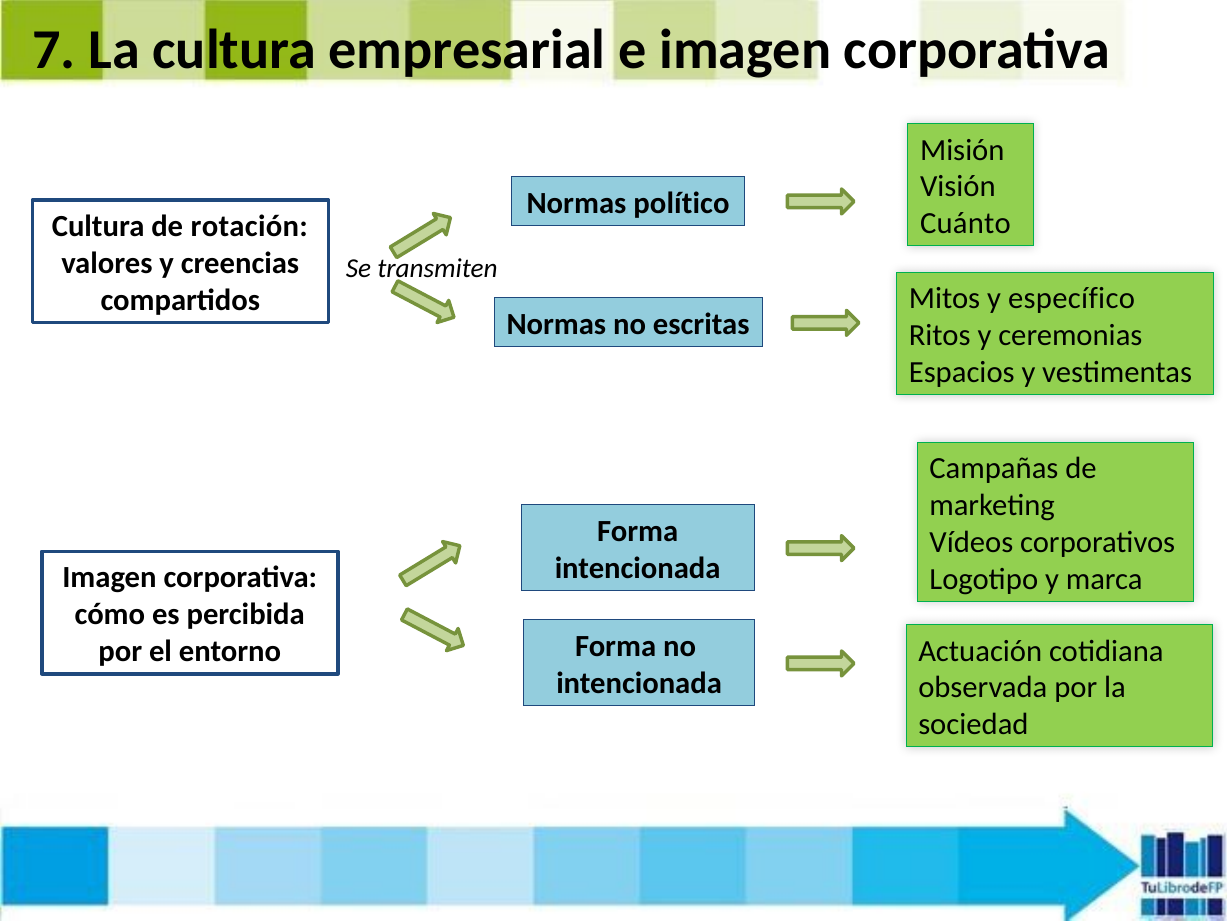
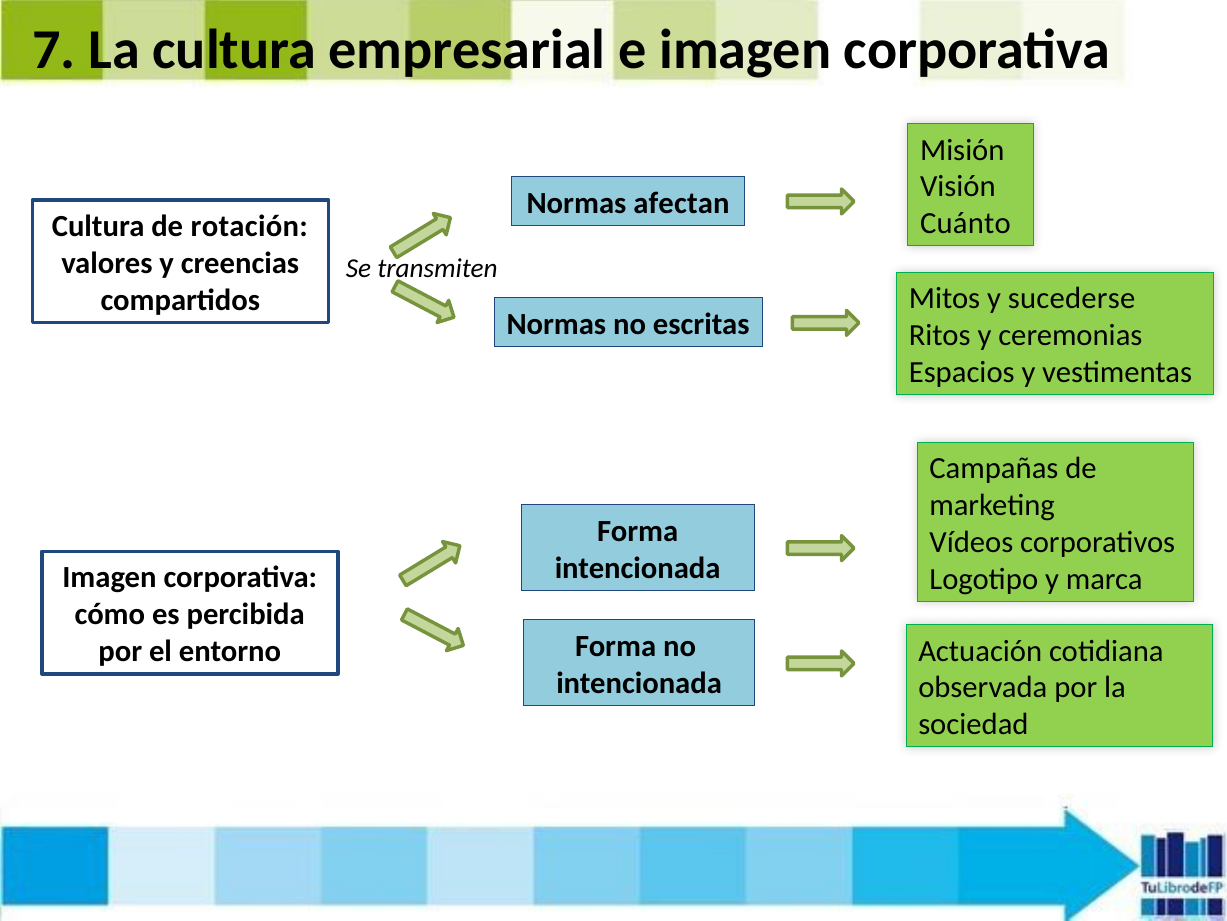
político: político -> afectan
específico: específico -> sucederse
